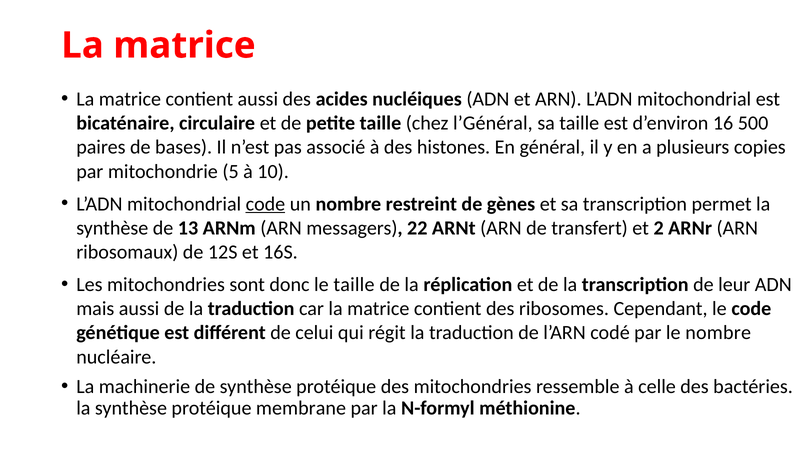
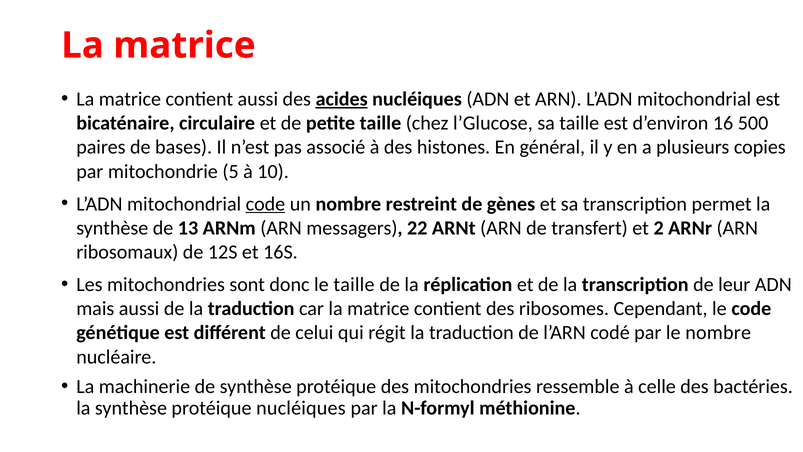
acides underline: none -> present
l’Général: l’Général -> l’Glucose
protéique membrane: membrane -> nucléiques
